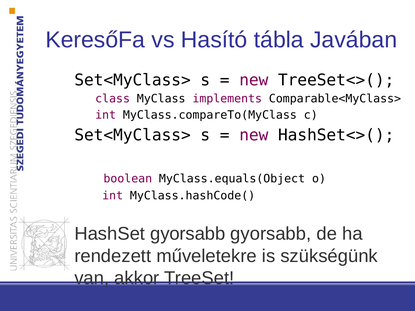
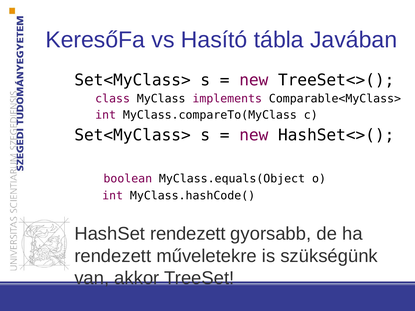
HashSet gyorsabb: gyorsabb -> rendezett
